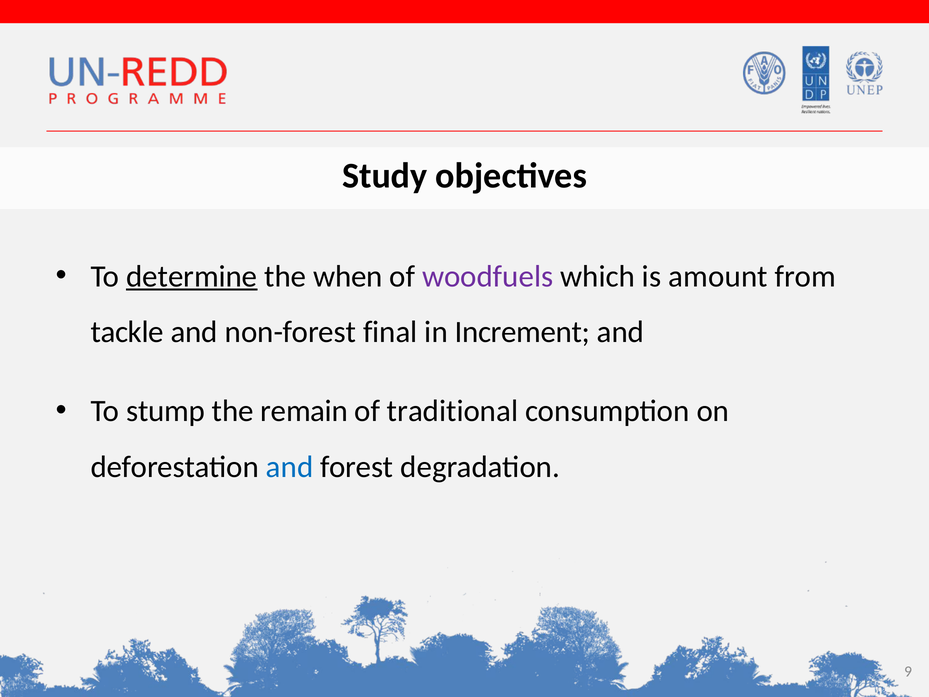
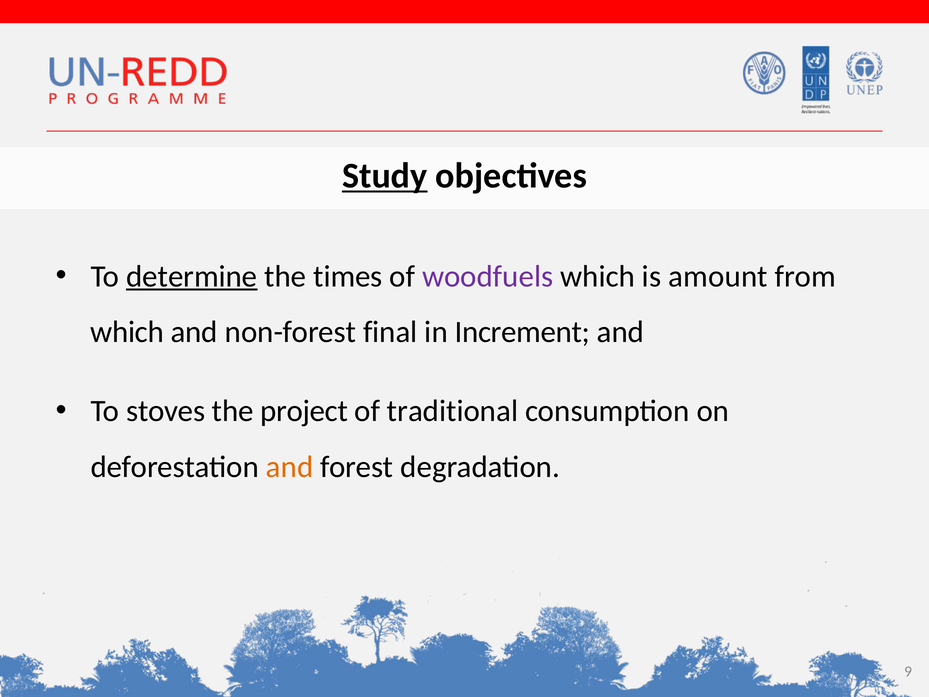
Study underline: none -> present
when: when -> times
tackle at (127, 332): tackle -> which
stump: stump -> stoves
remain: remain -> project
and at (290, 467) colour: blue -> orange
